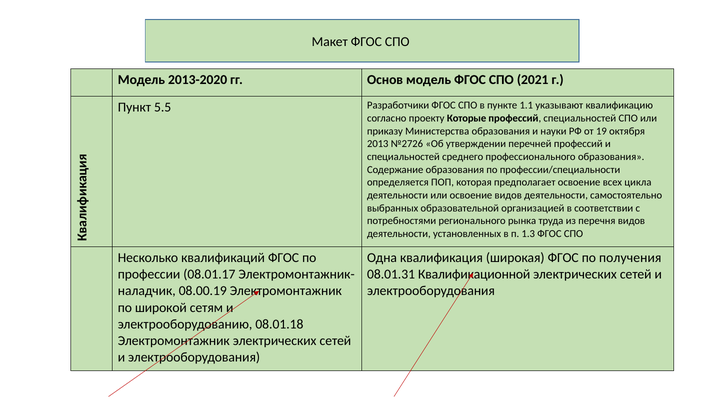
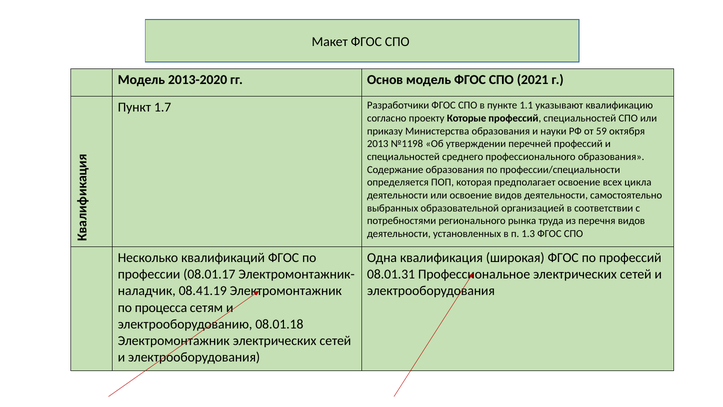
5.5: 5.5 -> 1.7
19: 19 -> 59
№2726: №2726 -> №1198
по получения: получения -> профессий
Квалификационной: Квалификационной -> Профессиональное
08.00.19: 08.00.19 -> 08.41.19
широкой: широкой -> процесса
